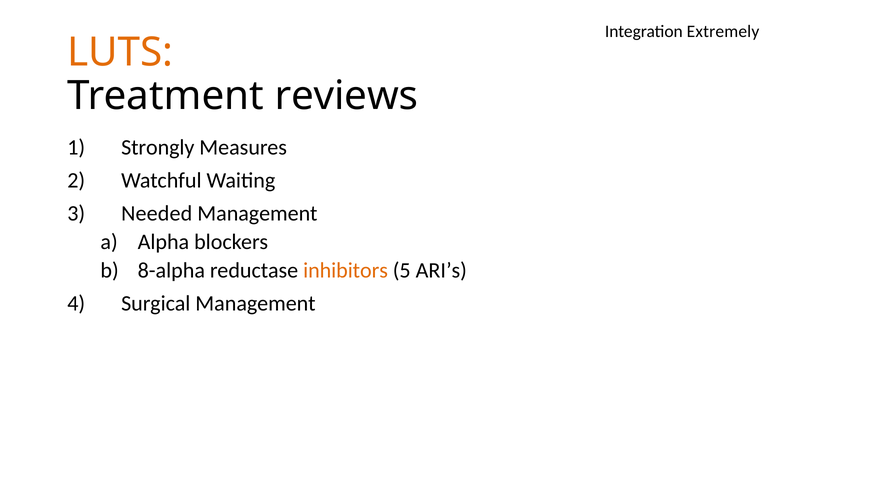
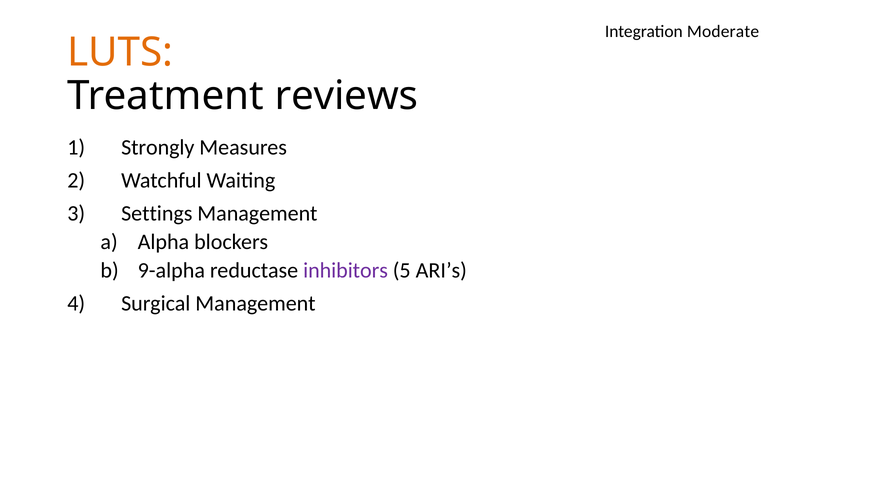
Extremely: Extremely -> Moderate
Needed: Needed -> Settings
8-alpha: 8-alpha -> 9-alpha
inhibitors colour: orange -> purple
